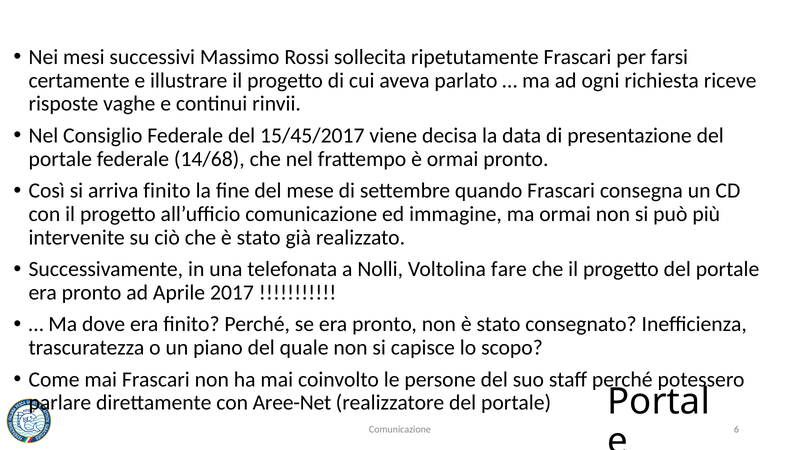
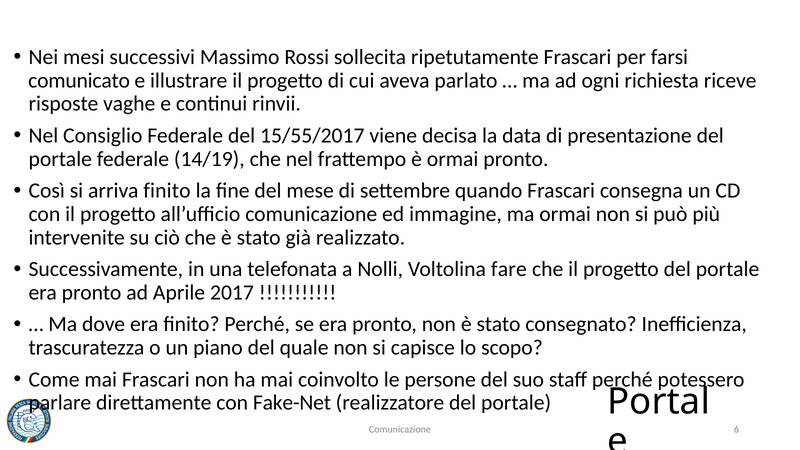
certamente: certamente -> comunicato
15/45/2017: 15/45/2017 -> 15/55/2017
14/68: 14/68 -> 14/19
Aree-Net: Aree-Net -> Fake-Net
